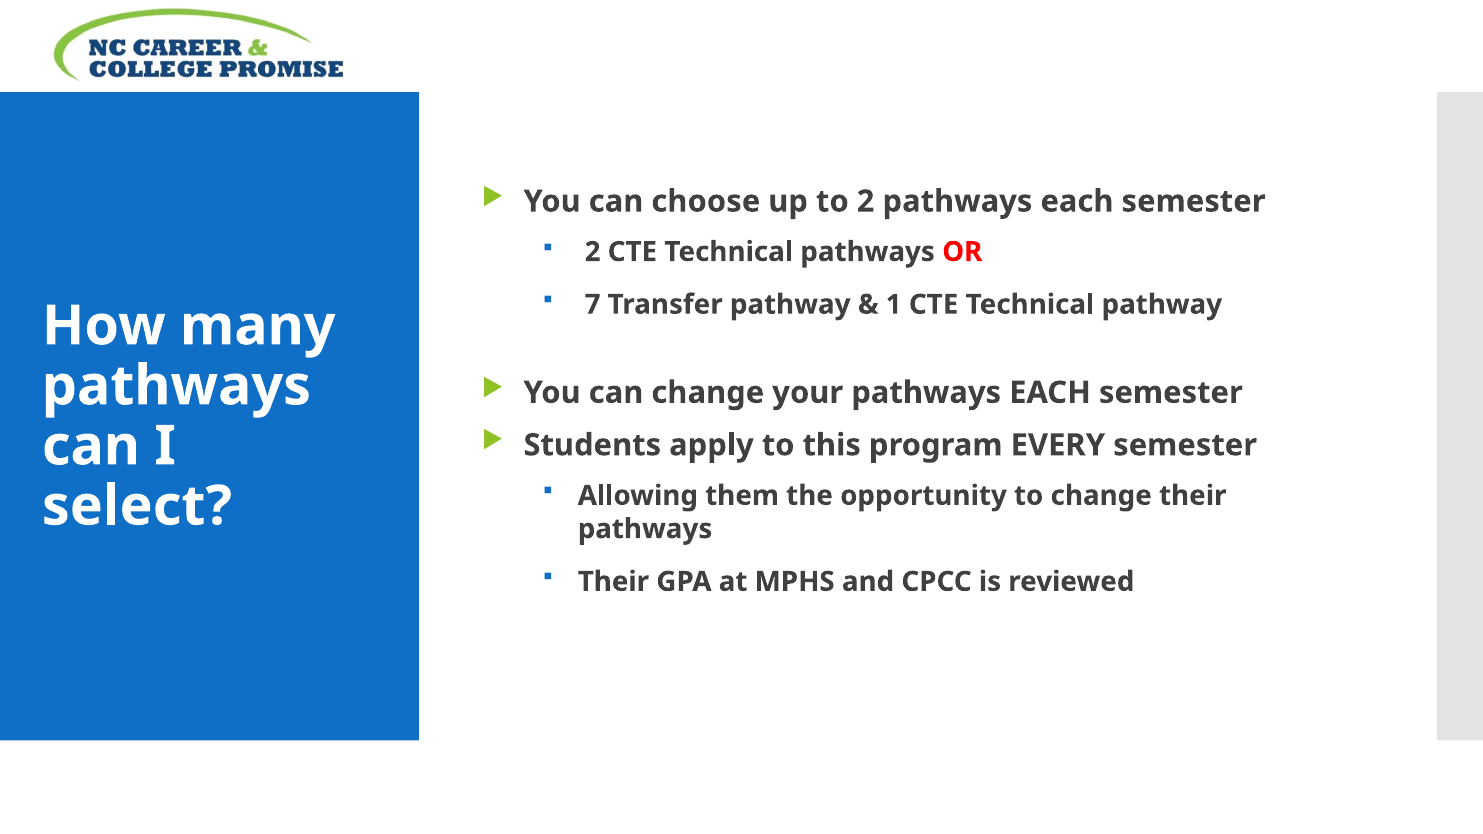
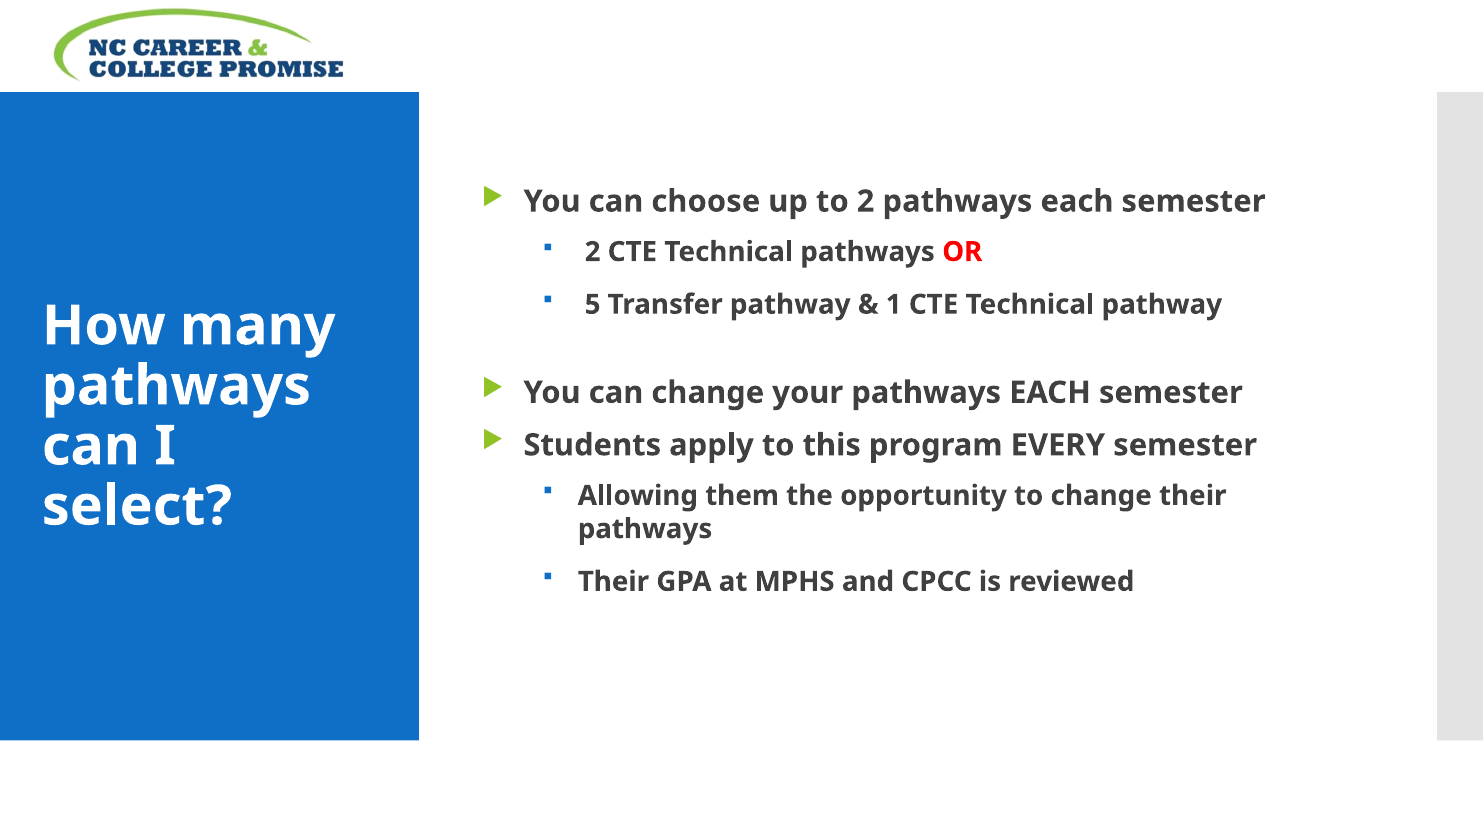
7: 7 -> 5
